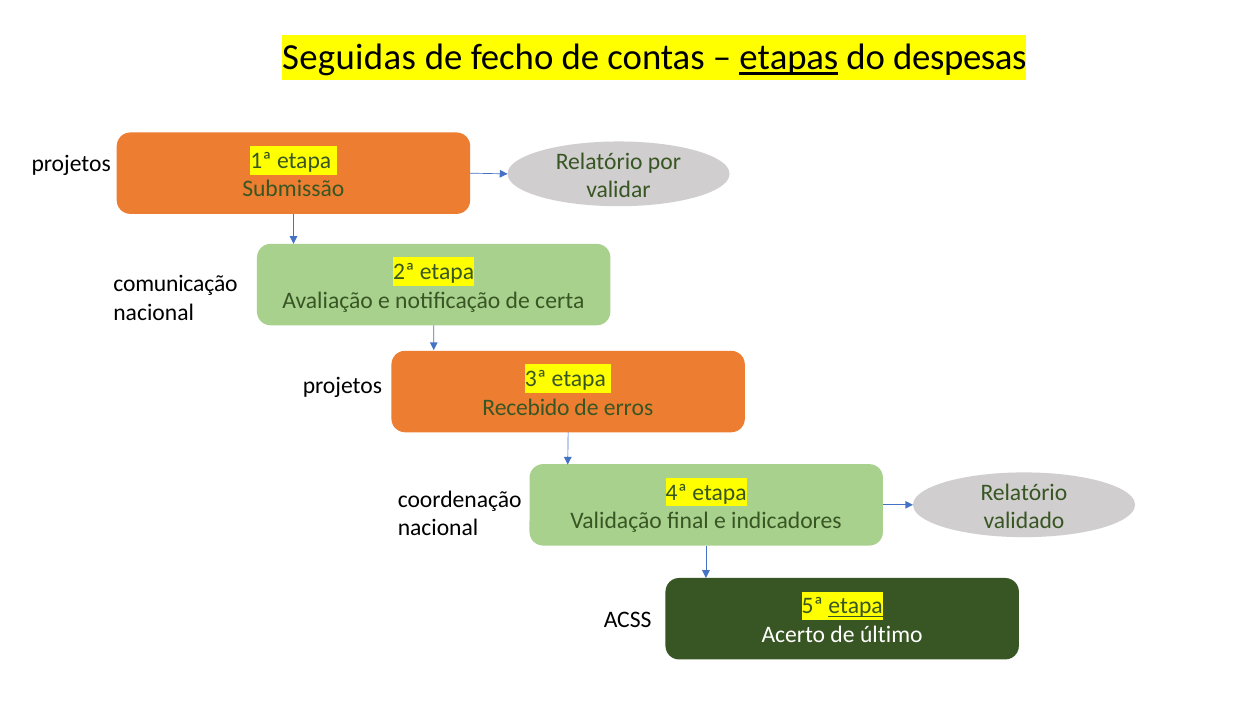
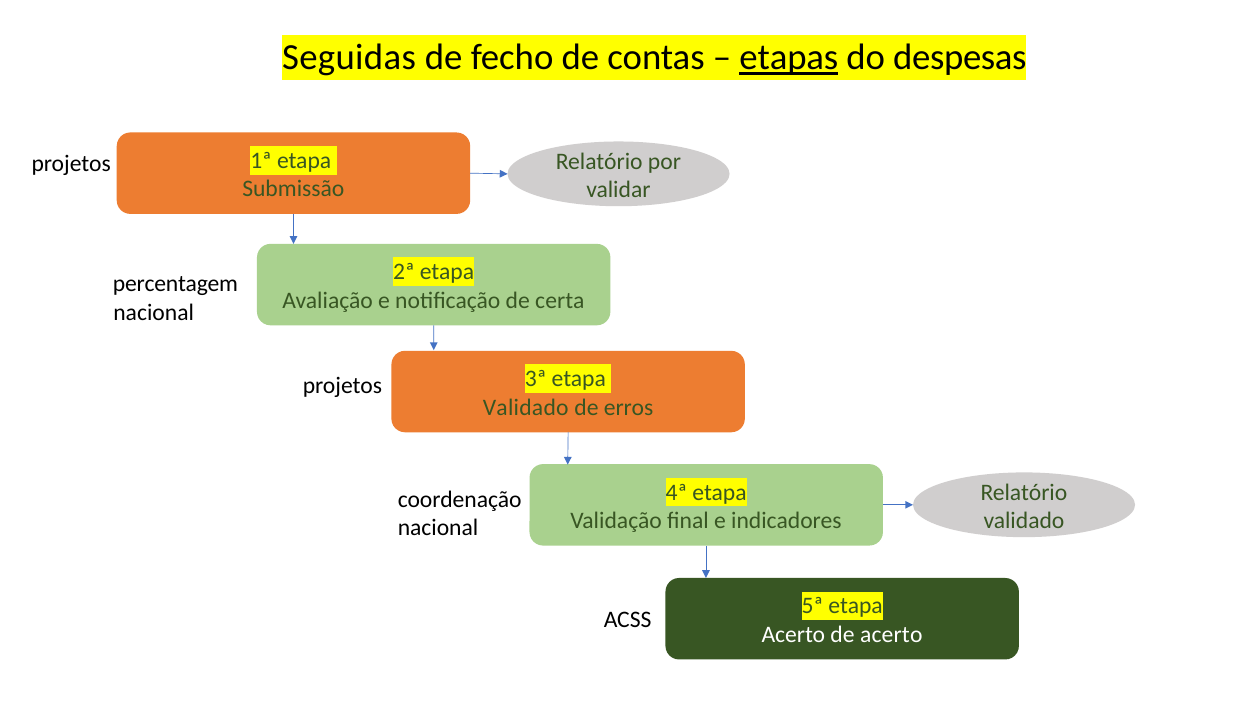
comunicação: comunicação -> percentagem
Recebido at (526, 407): Recebido -> Validado
etapa at (856, 606) underline: present -> none
de último: último -> acerto
